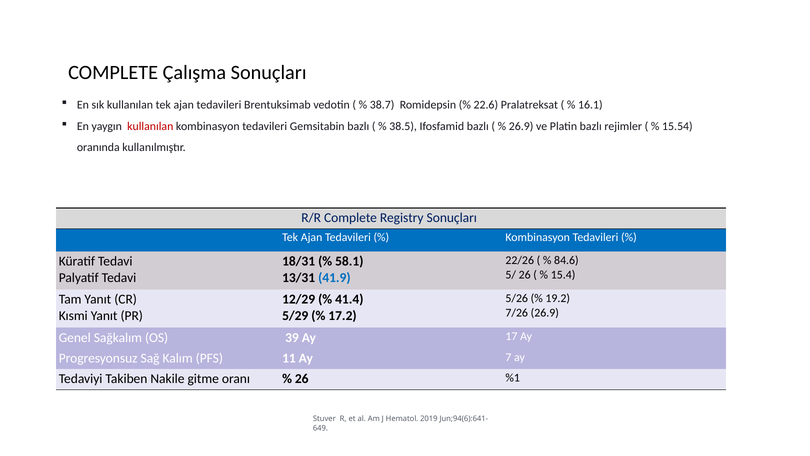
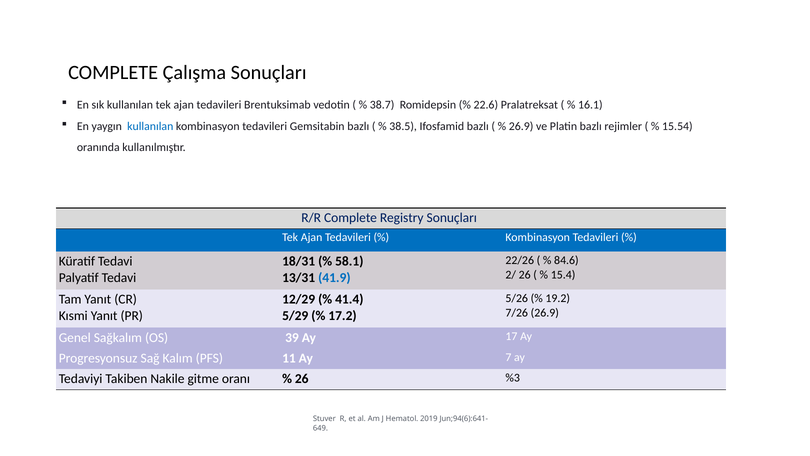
kullanılan at (150, 126) colour: red -> blue
5/: 5/ -> 2/
%1: %1 -> %3
